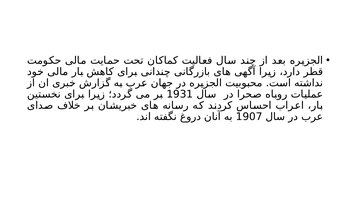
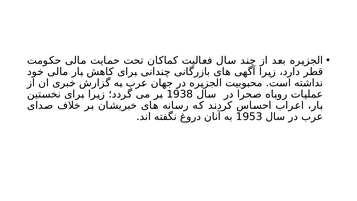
1931: 1931 -> 1938
1907: 1907 -> 1953
